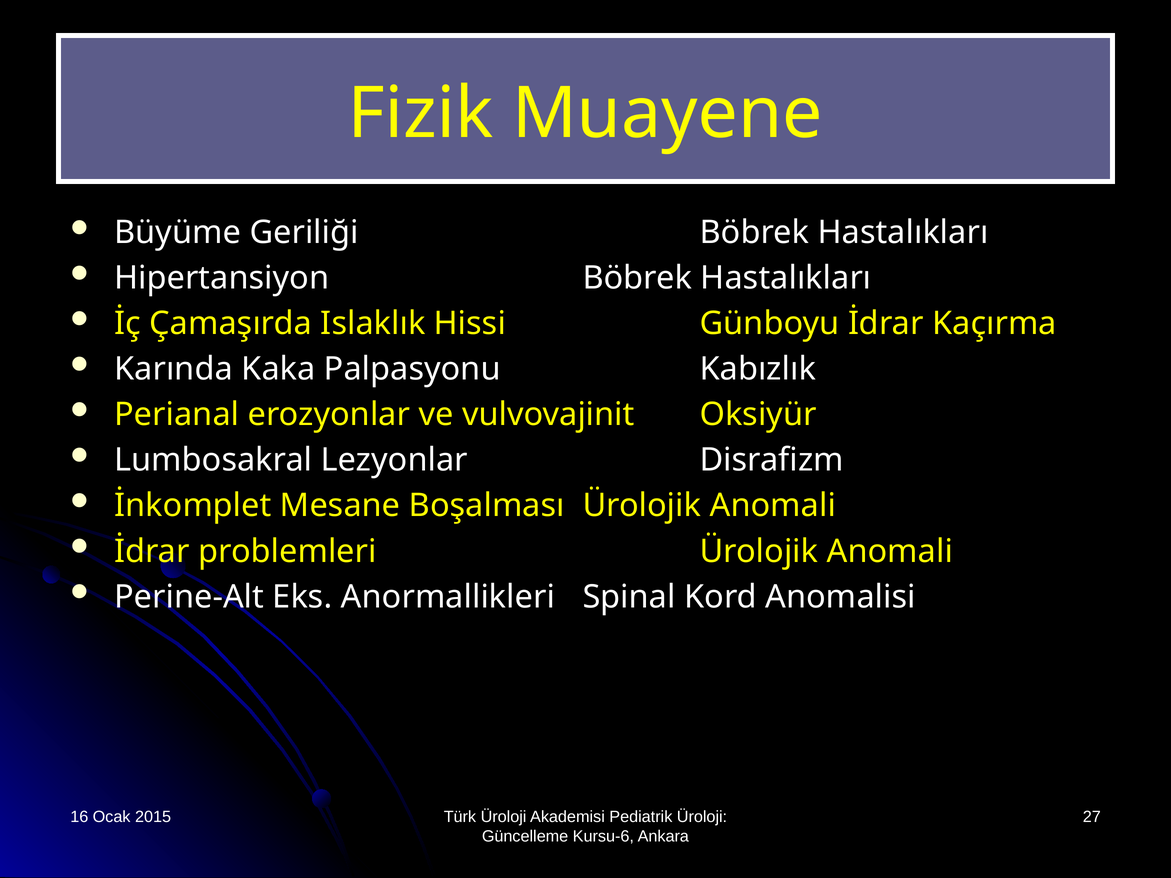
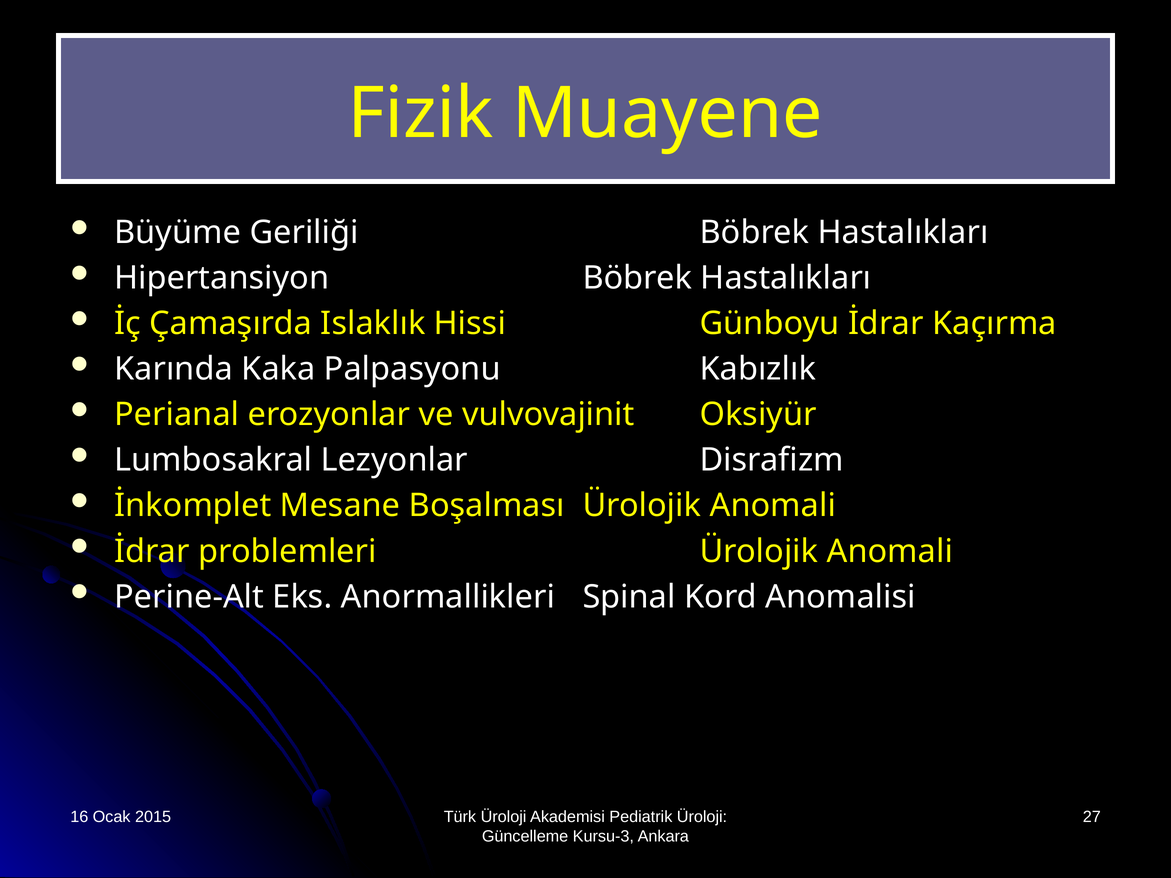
Kursu-6: Kursu-6 -> Kursu-3
